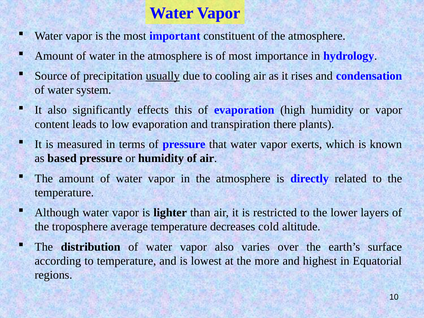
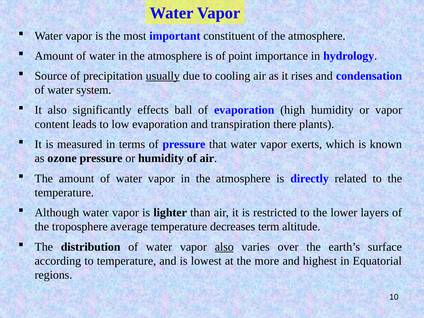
of most: most -> point
this: this -> ball
based: based -> ozone
cold: cold -> term
also at (224, 247) underline: none -> present
